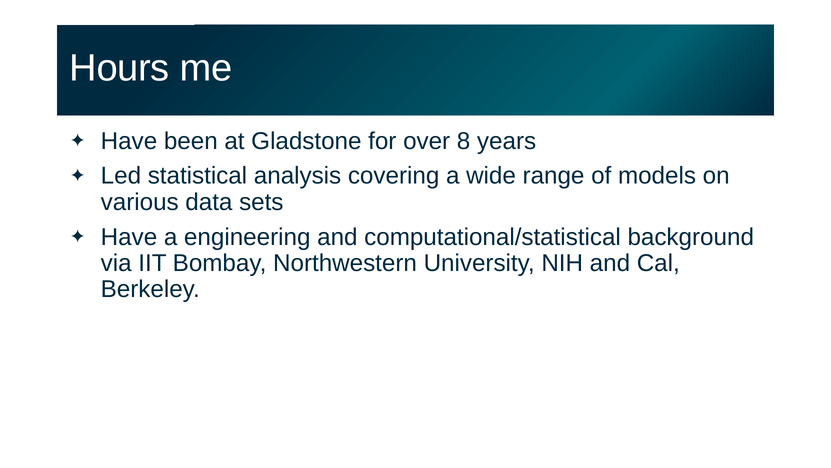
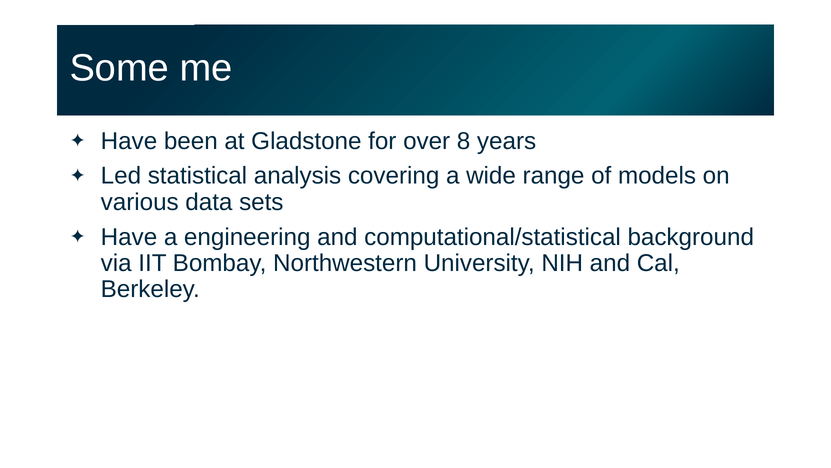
Hours: Hours -> Some
